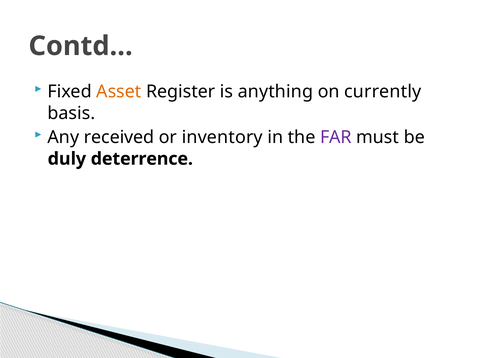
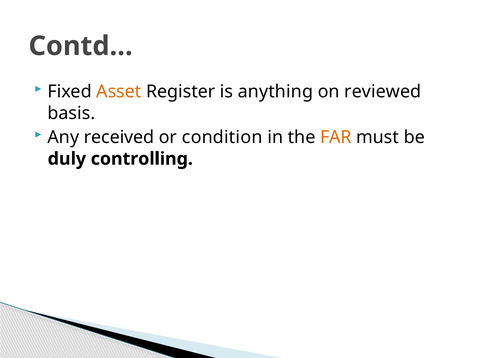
currently: currently -> reviewed
inventory: inventory -> condition
FAR colour: purple -> orange
deterrence: deterrence -> controlling
